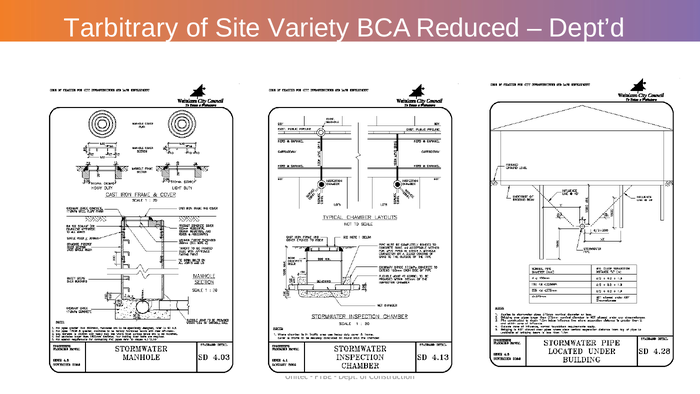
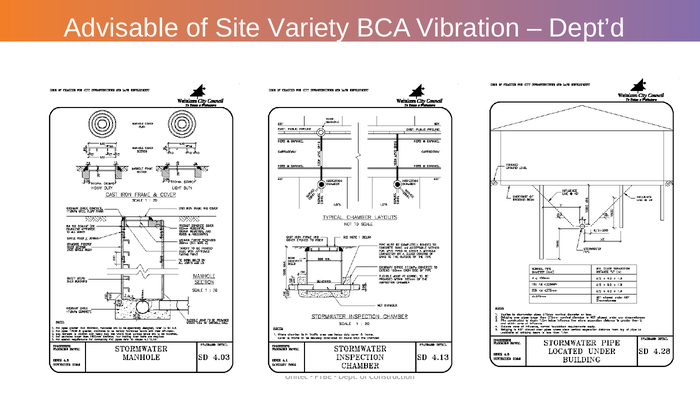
Tarbitrary: Tarbitrary -> Advisable
Reduced: Reduced -> Vibration
